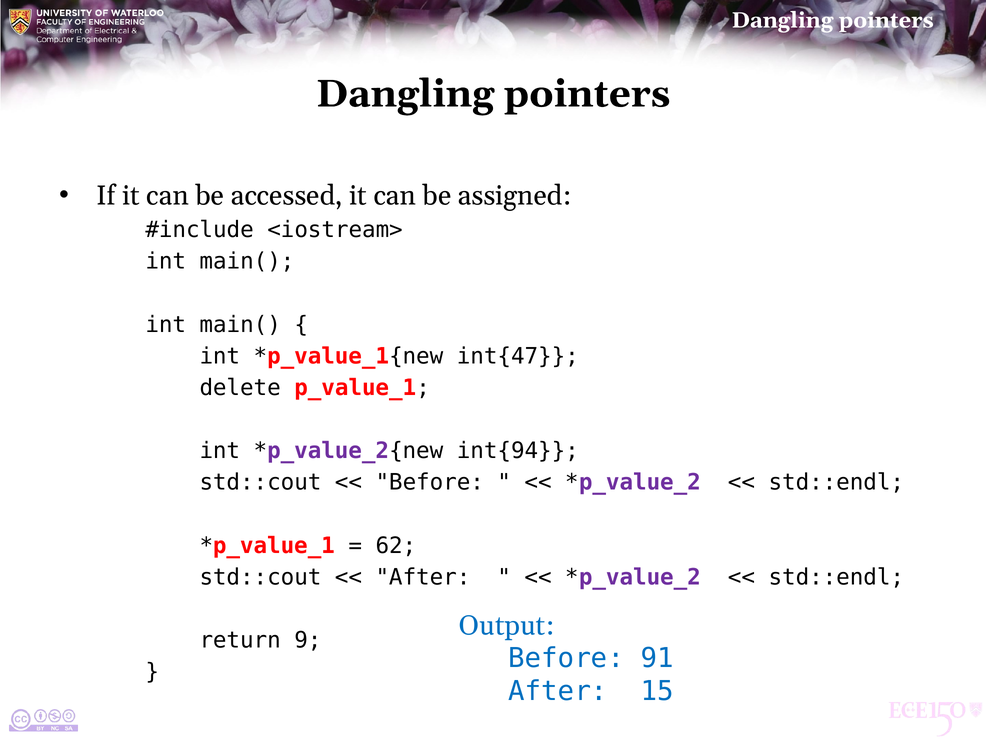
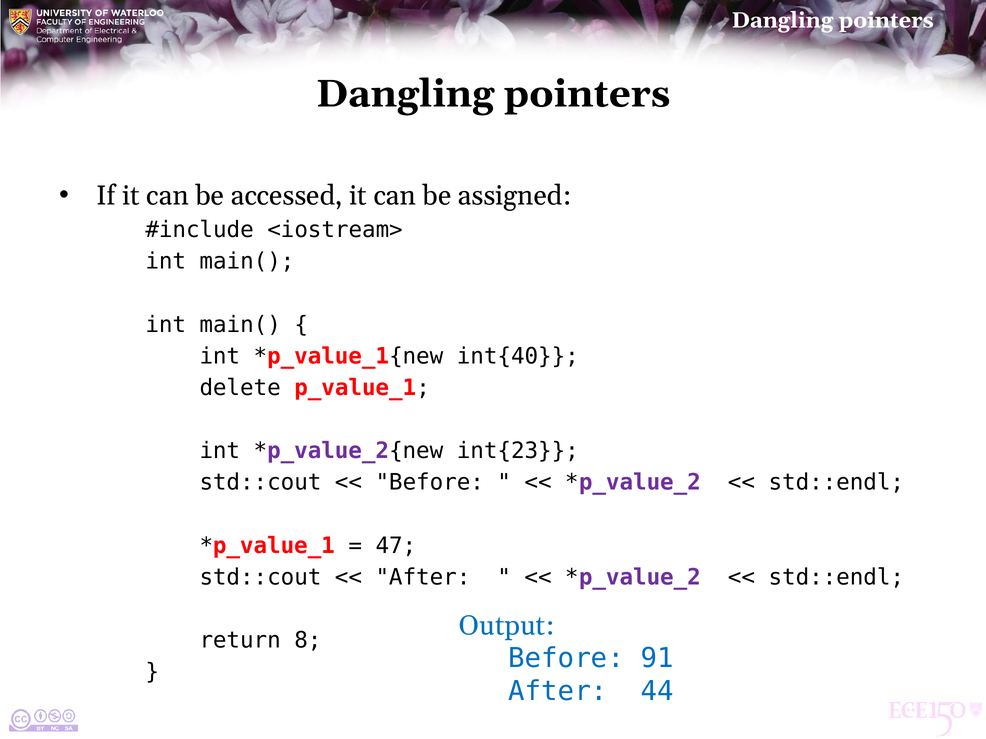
int{47: int{47 -> int{40
int{94: int{94 -> int{23
62: 62 -> 47
return 9: 9 -> 8
15: 15 -> 44
